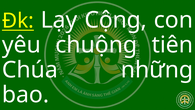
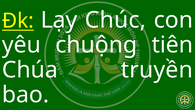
Cộng: Cộng -> Chúc
những: những -> truyền
